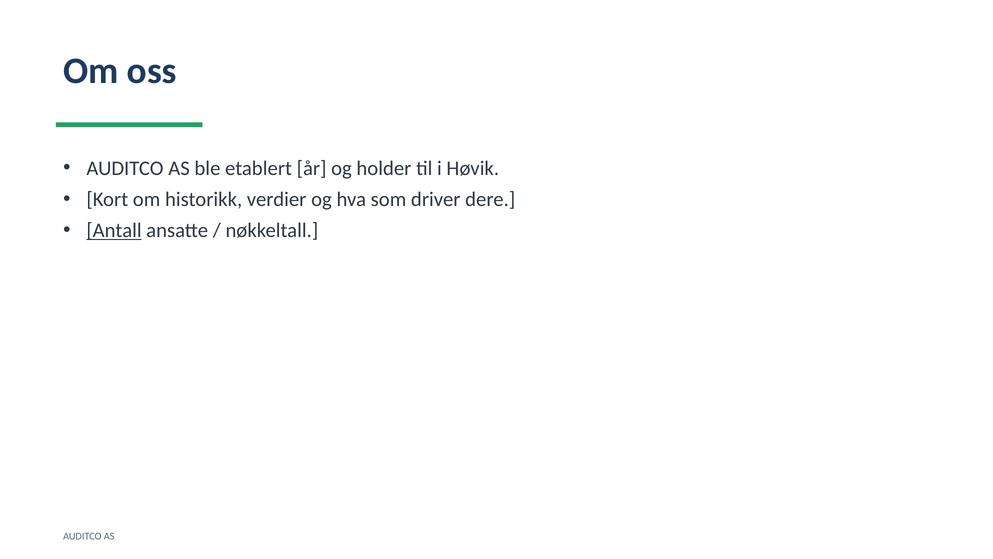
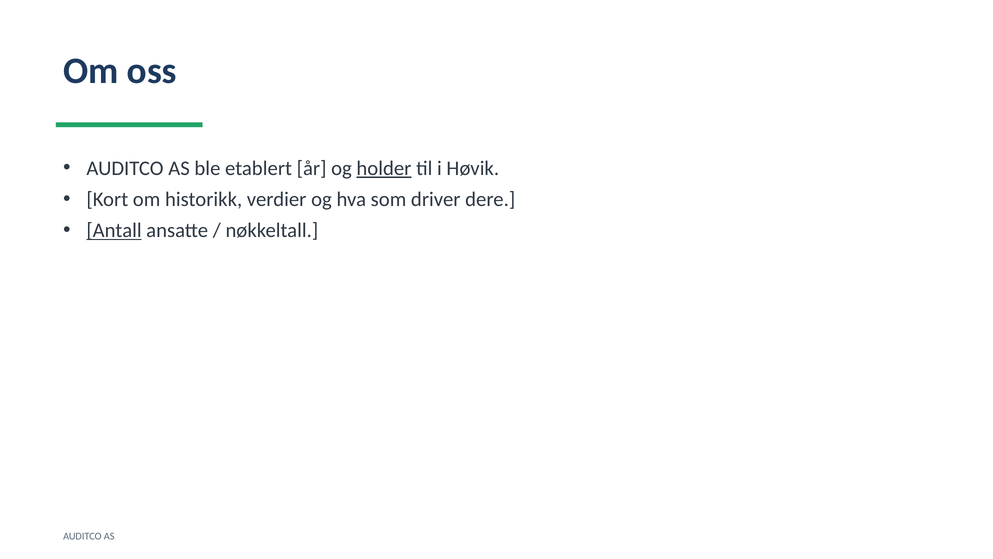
holder underline: none -> present
